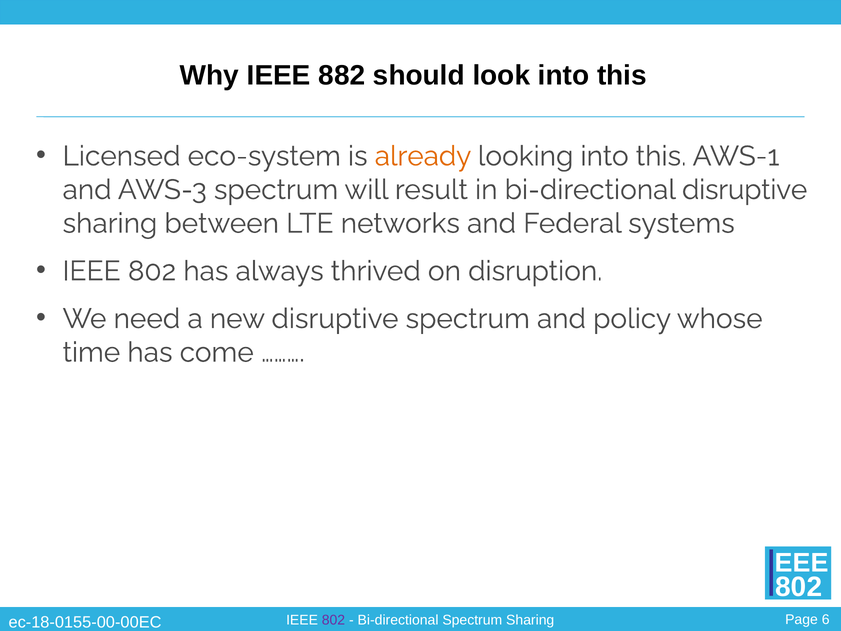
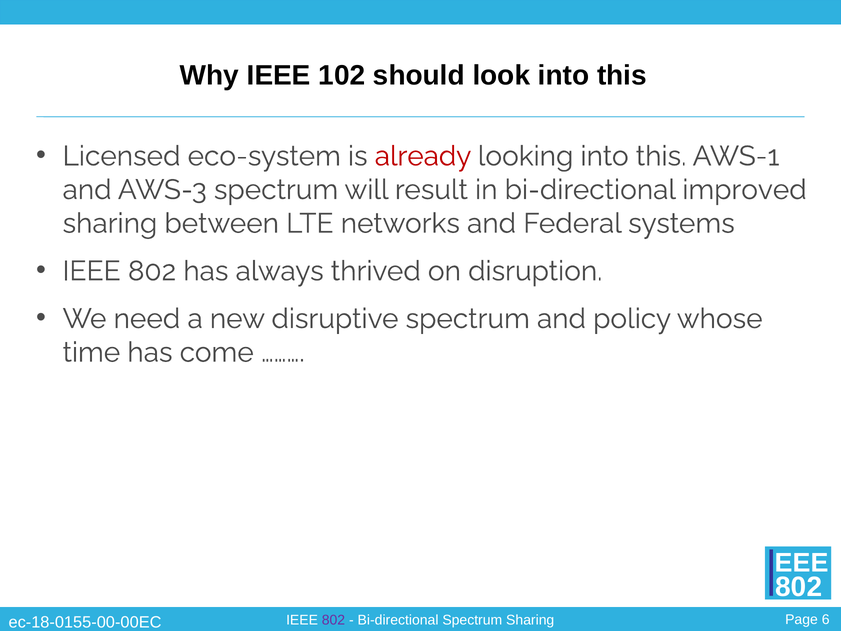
882: 882 -> 102
already colour: orange -> red
bi-directional disruptive: disruptive -> improved
